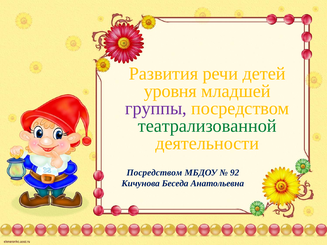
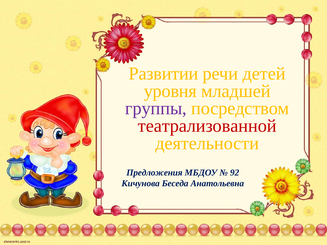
Развития: Развития -> Развитии
театрализованной colour: green -> red
Посредством at (154, 173): Посредством -> Предложения
